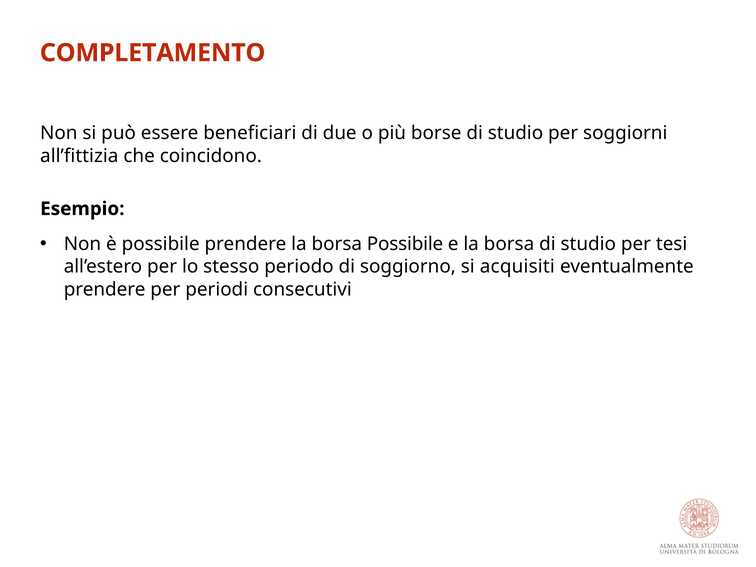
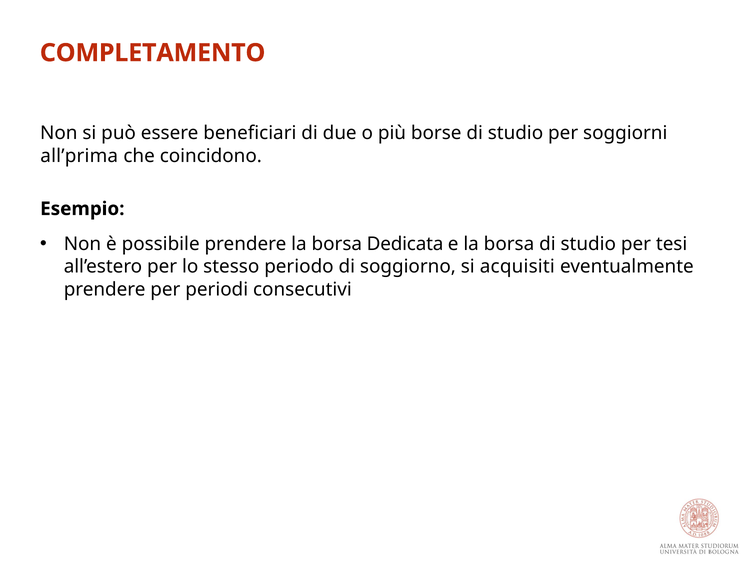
all’fittizia: all’fittizia -> all’prima
borsa Possibile: Possibile -> Dedicata
